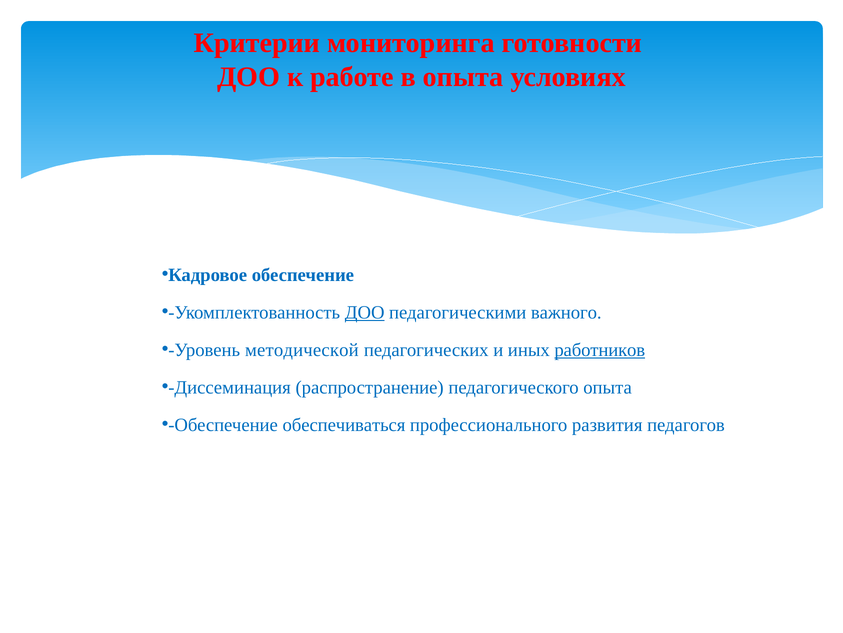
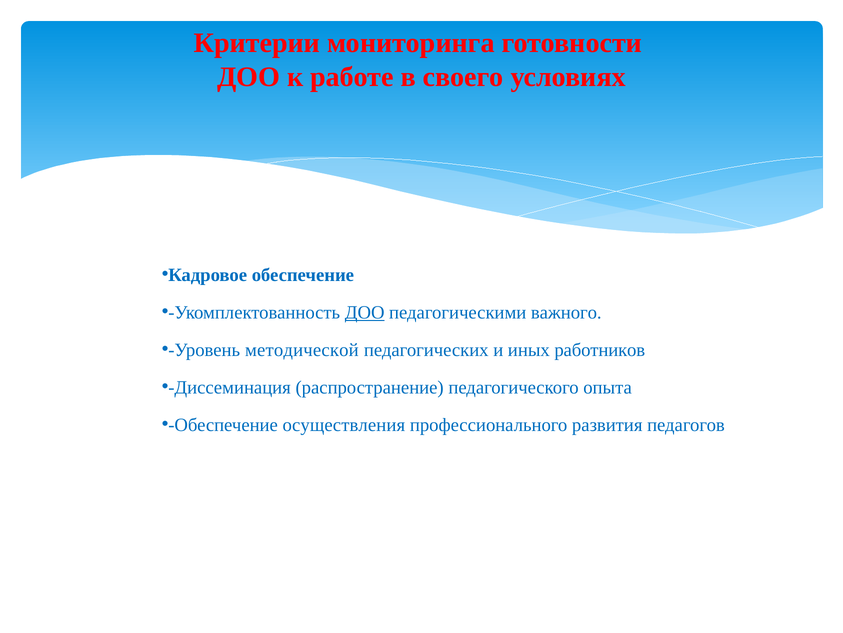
в опыта: опыта -> своего
работников underline: present -> none
обеспечиваться: обеспечиваться -> осуществления
